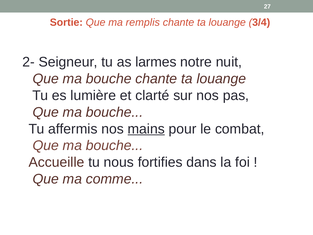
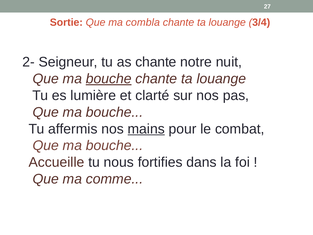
remplis: remplis -> combla
as larmes: larmes -> chante
bouche at (109, 79) underline: none -> present
